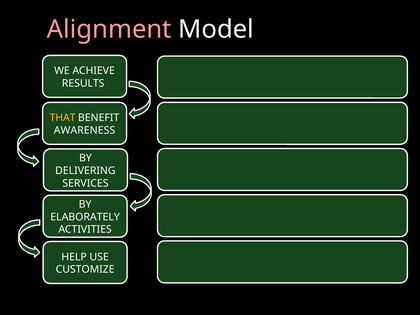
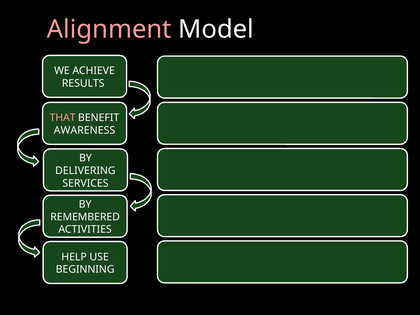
THAT colour: yellow -> pink
ELABORATELY: ELABORATELY -> REMEMBERED
CUSTOMIZE: CUSTOMIZE -> BEGINNING
